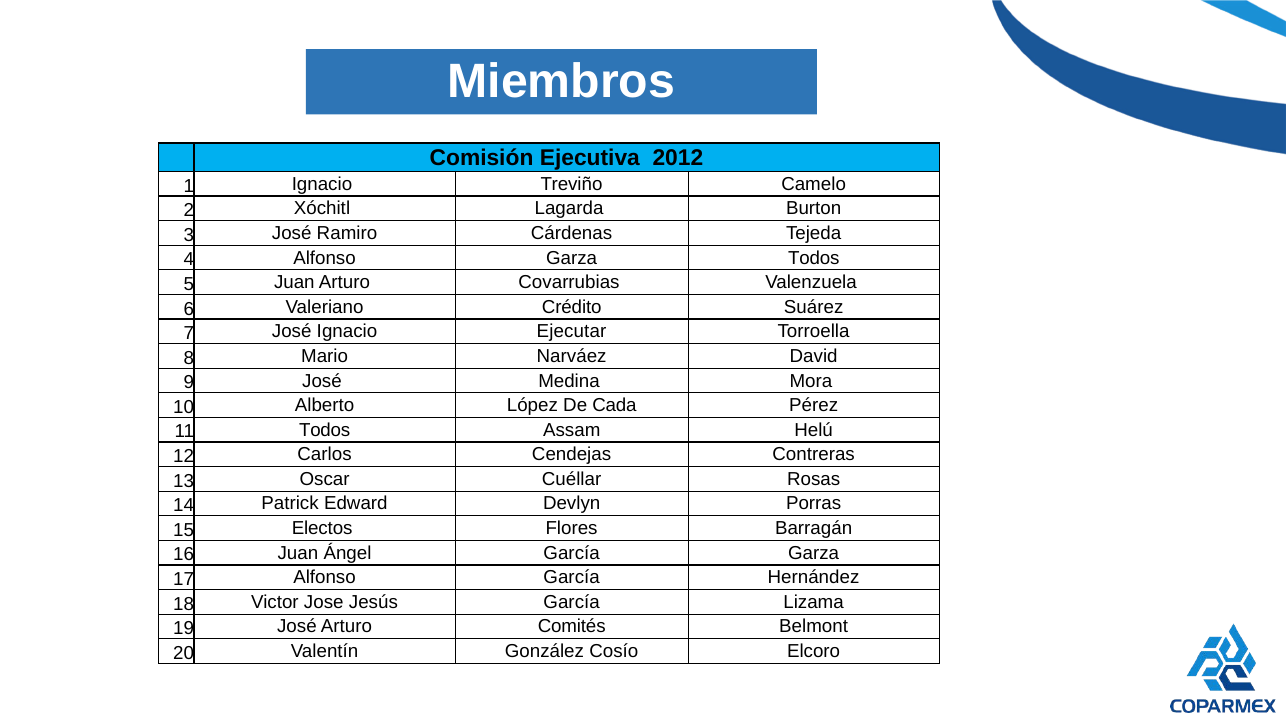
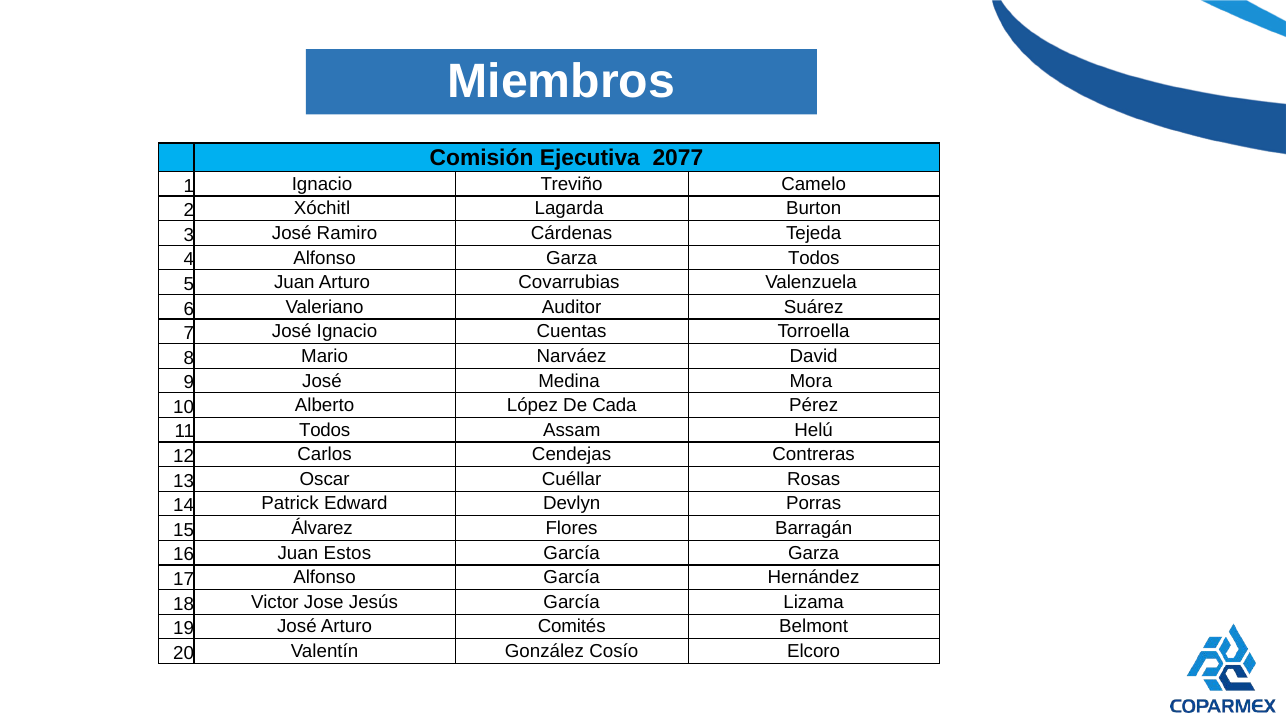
2012: 2012 -> 2077
Crédito: Crédito -> Auditor
Ejecutar: Ejecutar -> Cuentas
Electos: Electos -> Álvarez
Ángel: Ángel -> Estos
